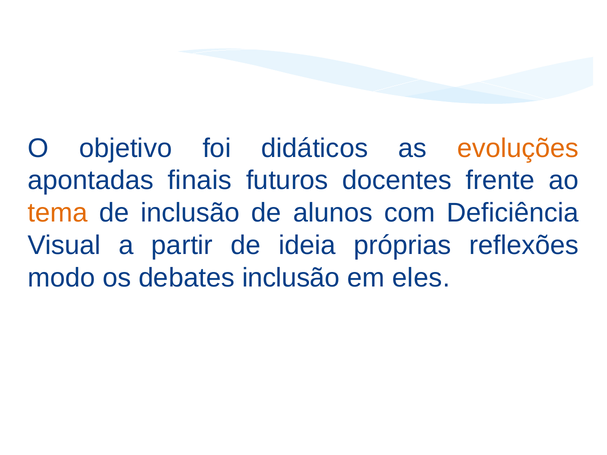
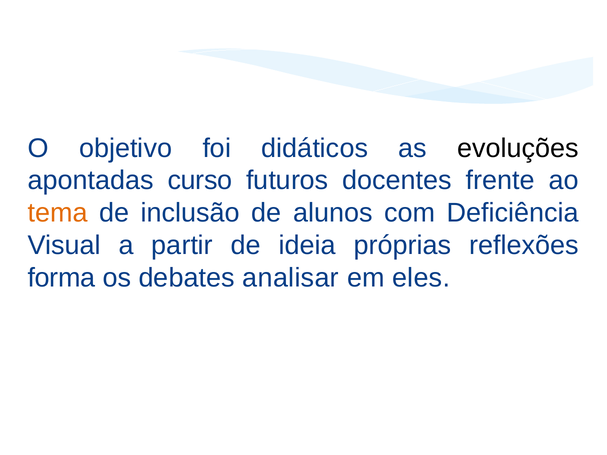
evoluções colour: orange -> black
finais: finais -> curso
modo: modo -> forma
debates inclusão: inclusão -> analisar
